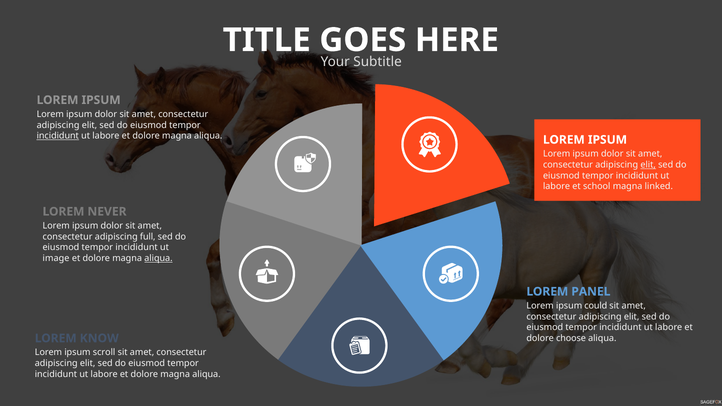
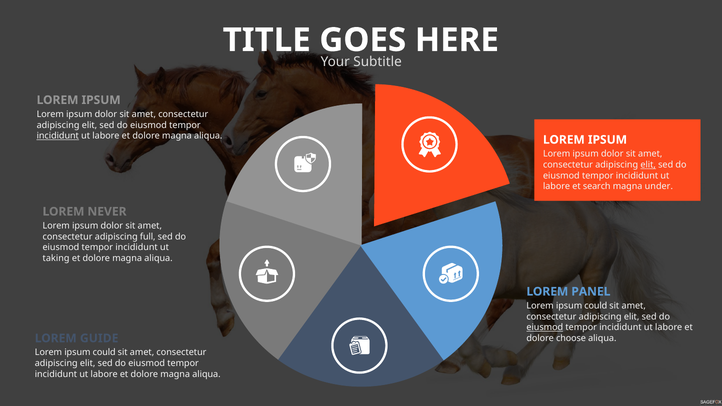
school: school -> search
linked: linked -> under
image: image -> taking
aliqua at (158, 258) underline: present -> none
eiusmod at (545, 328) underline: none -> present
KNOW: KNOW -> GUIDE
scroll at (104, 353): scroll -> could
